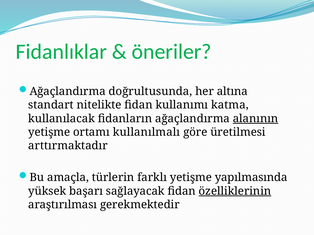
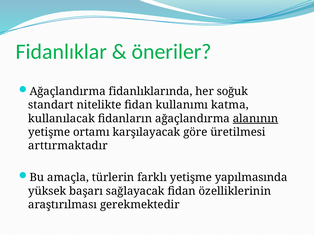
doğrultusunda: doğrultusunda -> fidanlıklarında
altına: altına -> soğuk
kullanılmalı: kullanılmalı -> karşılayacak
özelliklerinin underline: present -> none
